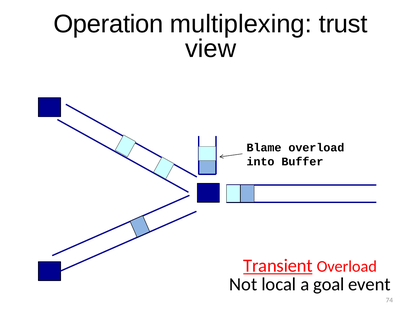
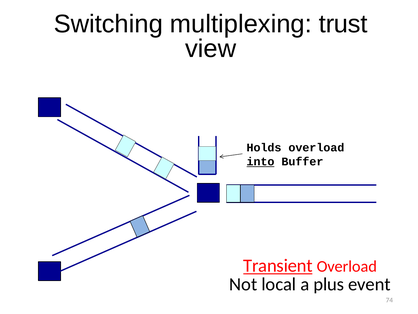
Operation: Operation -> Switching
Blame: Blame -> Holds
into underline: none -> present
goal: goal -> plus
